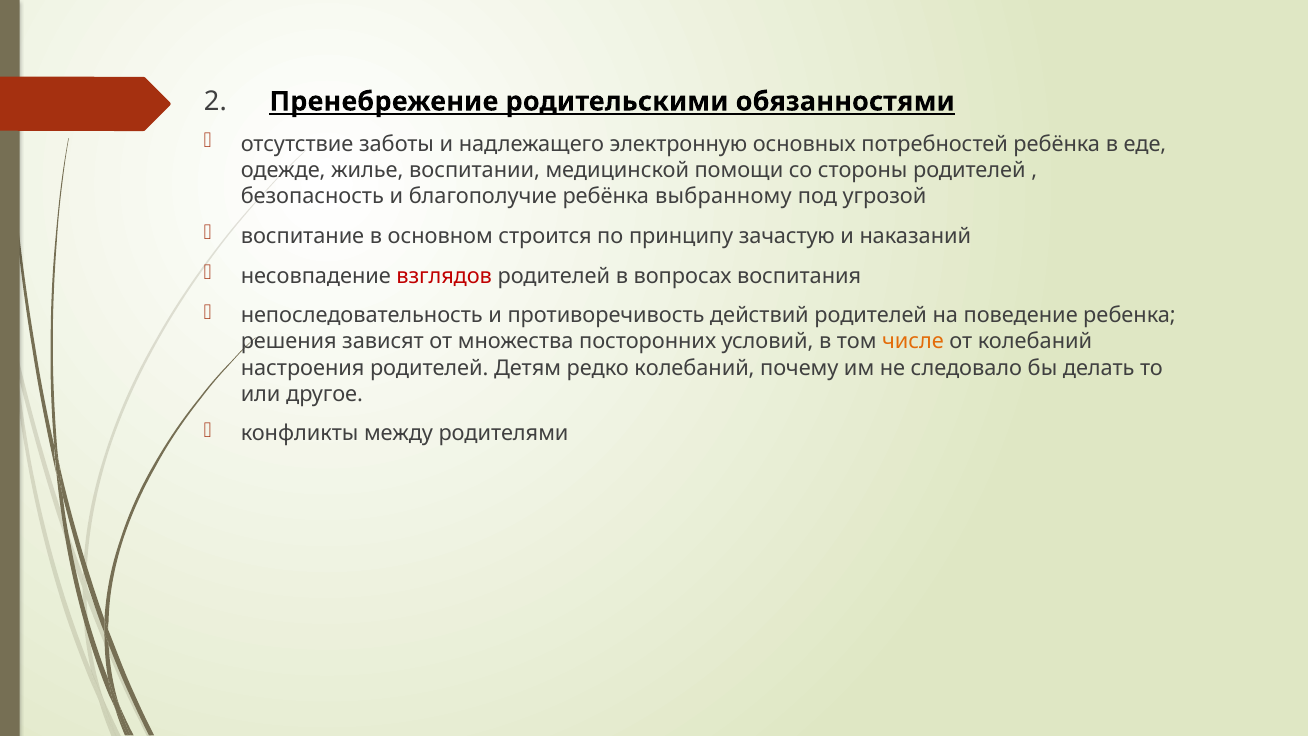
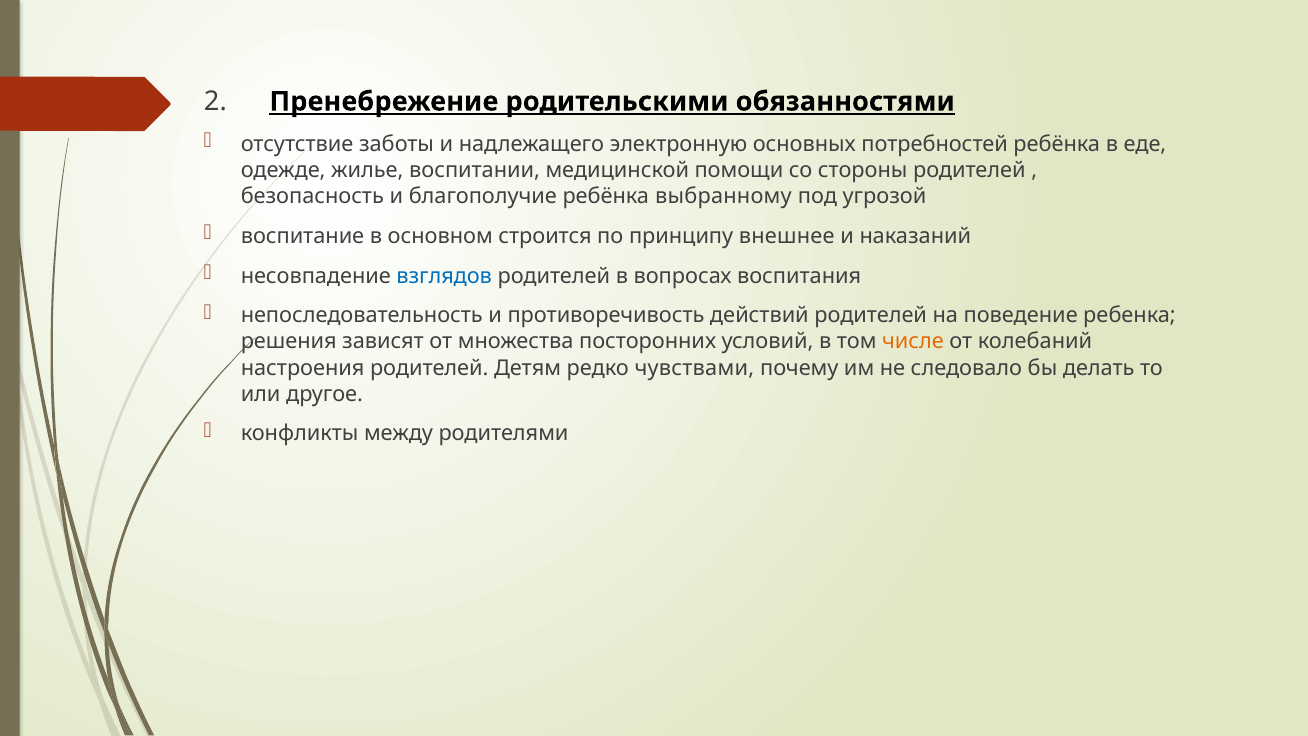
зачастую: зачастую -> внешнее
взглядов colour: red -> blue
редко колебаний: колебаний -> чувствами
